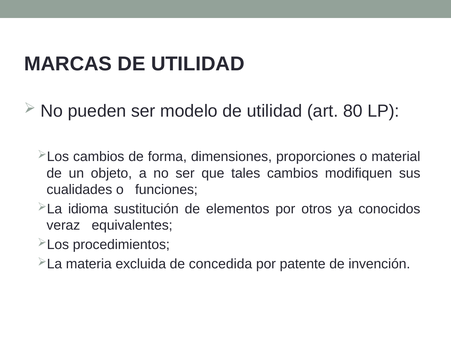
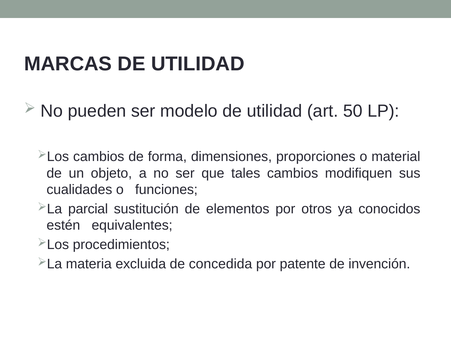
80: 80 -> 50
idioma: idioma -> parcial
veraz: veraz -> estén
